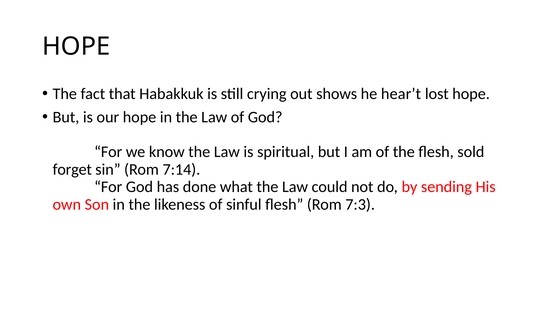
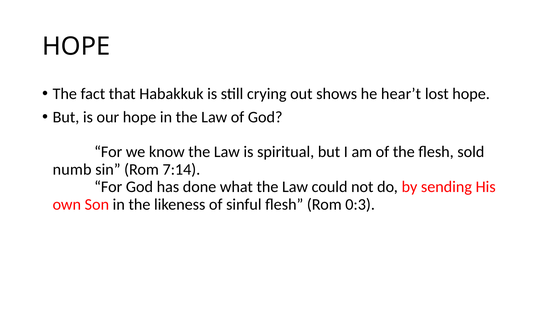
forget: forget -> numb
7:3: 7:3 -> 0:3
